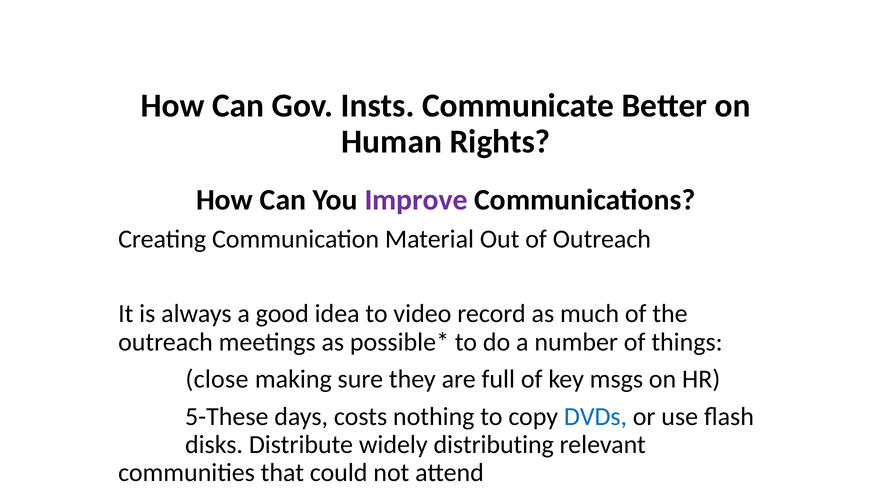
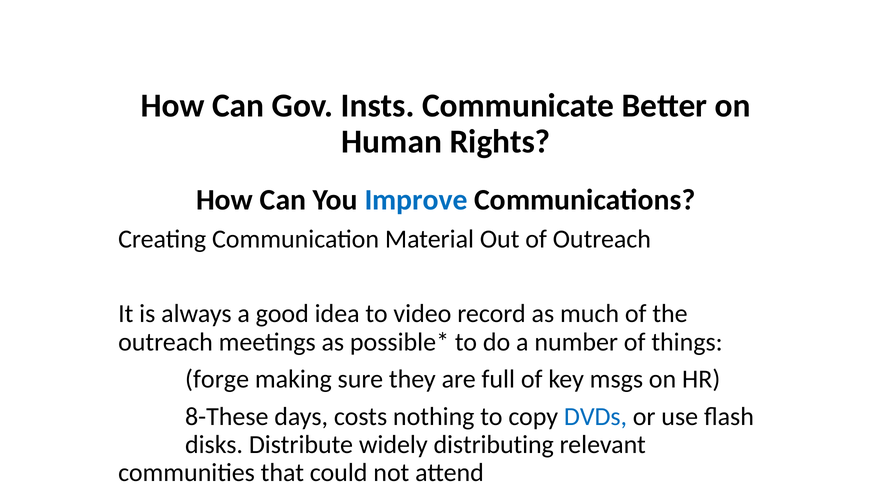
Improve colour: purple -> blue
close: close -> forge
5-These: 5-These -> 8-These
